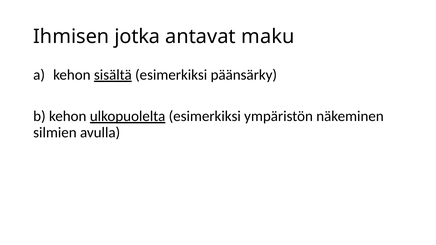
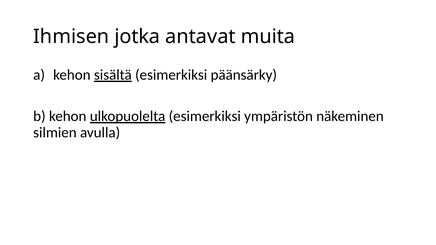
maku: maku -> muita
